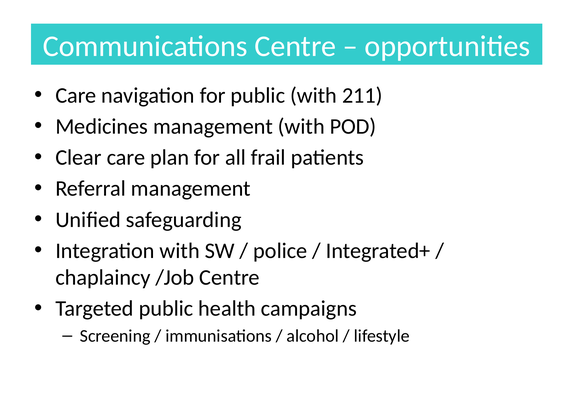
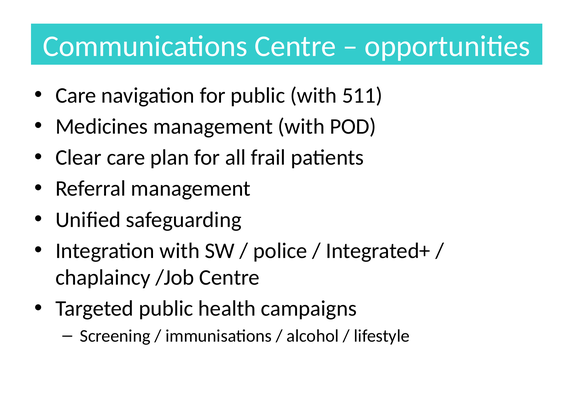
211: 211 -> 511
